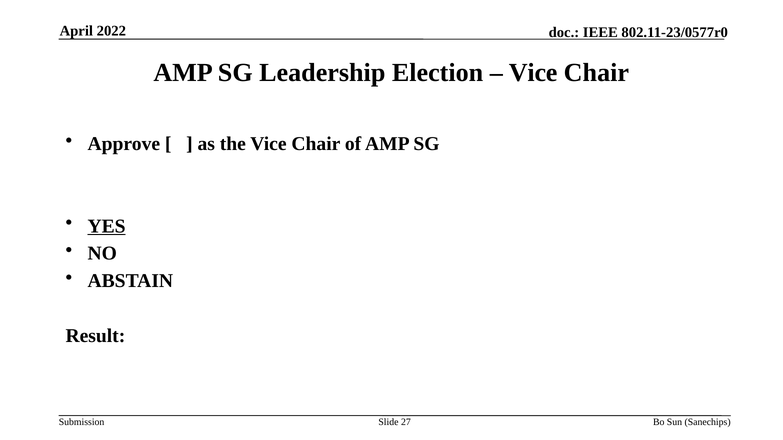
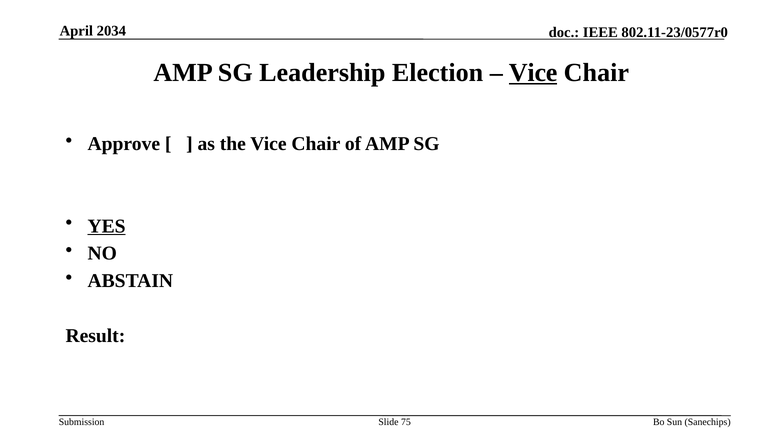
2022: 2022 -> 2034
Vice at (533, 73) underline: none -> present
27: 27 -> 75
